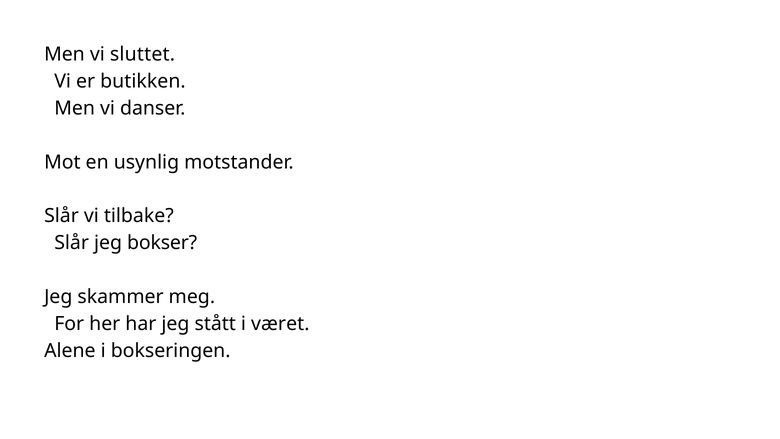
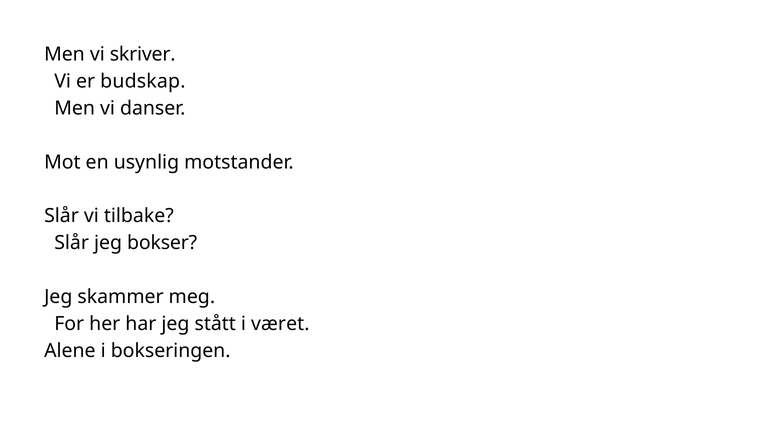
sluttet: sluttet -> skriver
butikken: butikken -> budskap
